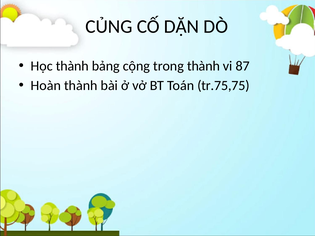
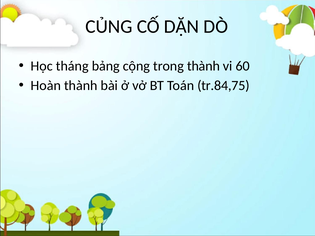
Học thành: thành -> tháng
87: 87 -> 60
tr.75,75: tr.75,75 -> tr.84,75
